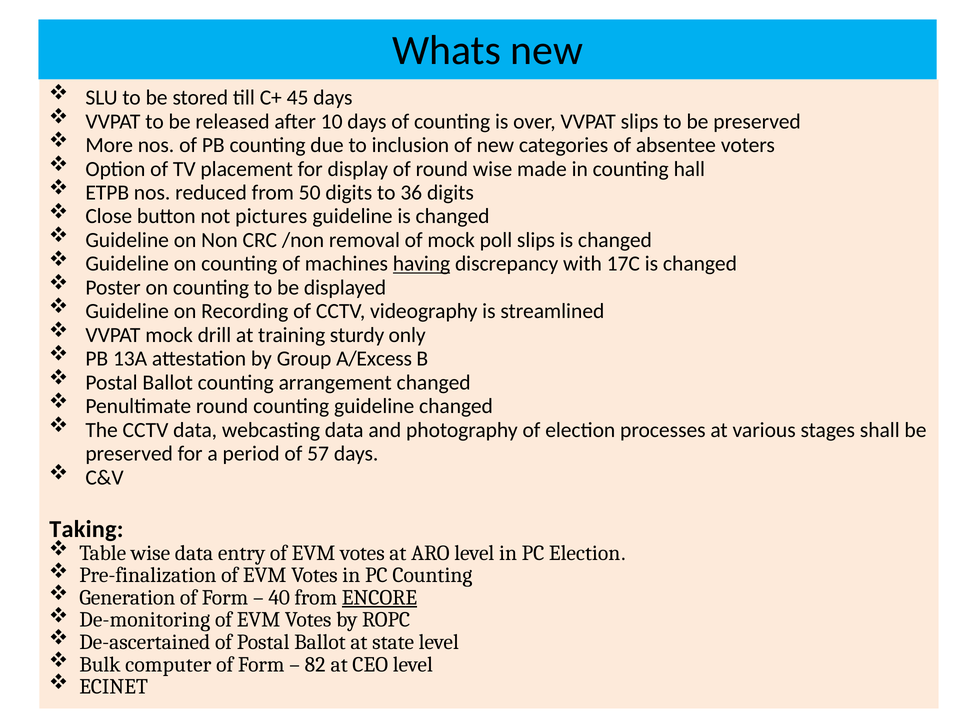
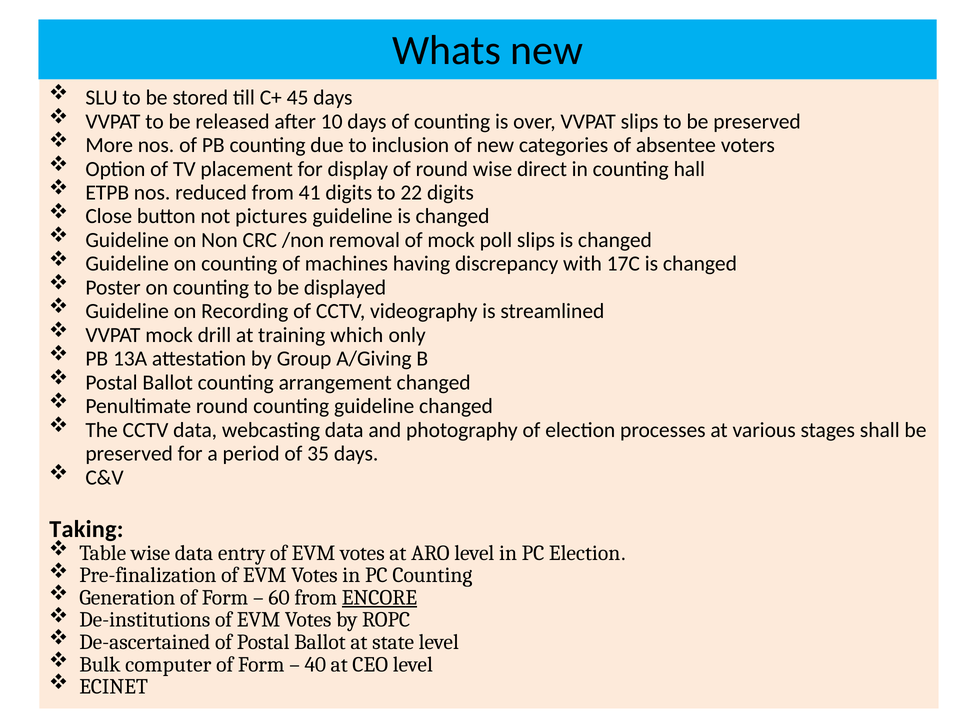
made: made -> direct
50: 50 -> 41
36: 36 -> 22
having underline: present -> none
sturdy: sturdy -> which
A/Excess: A/Excess -> A/Giving
57: 57 -> 35
40: 40 -> 60
De-monitoring: De-monitoring -> De-institutions
82: 82 -> 40
